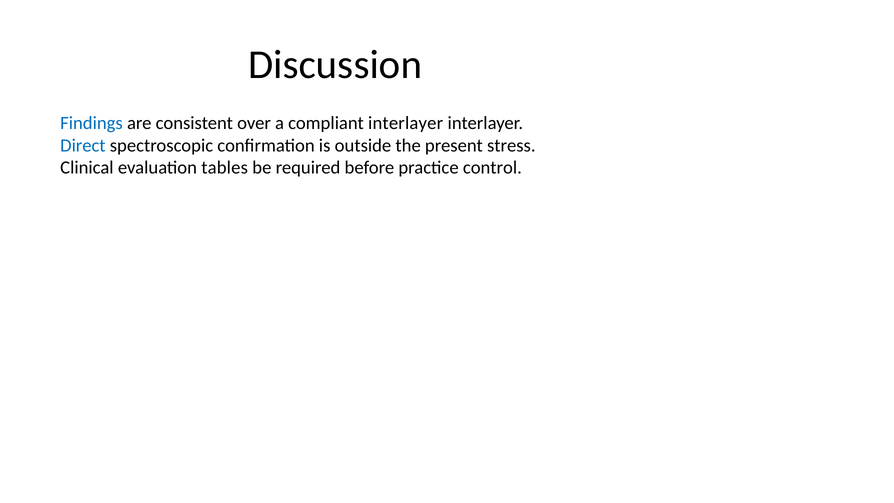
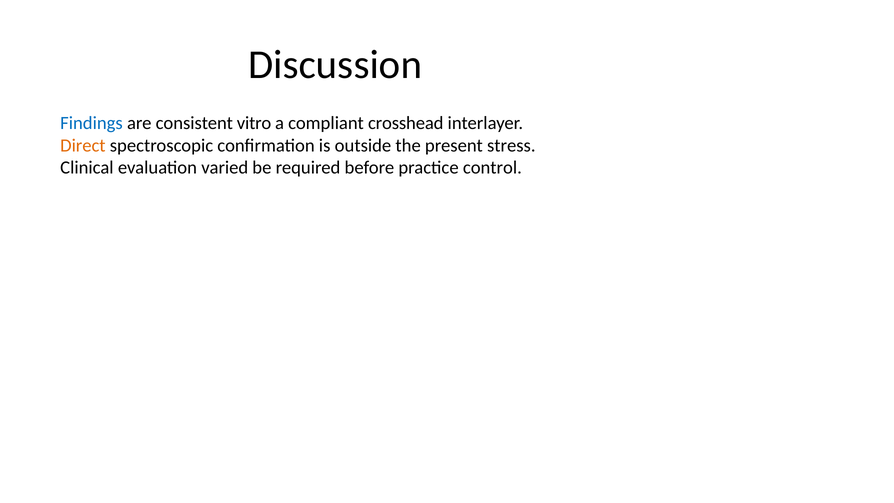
over: over -> vitro
compliant interlayer: interlayer -> crosshead
Direct colour: blue -> orange
tables: tables -> varied
